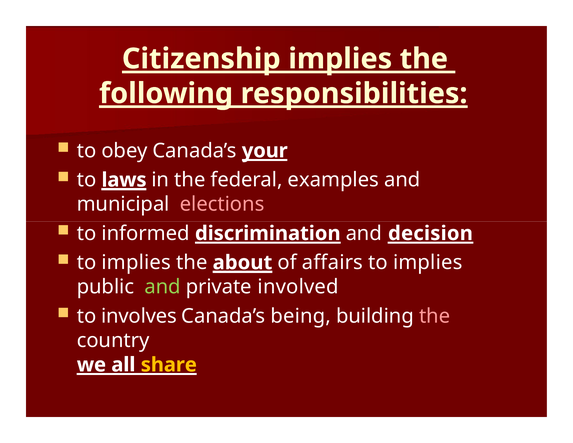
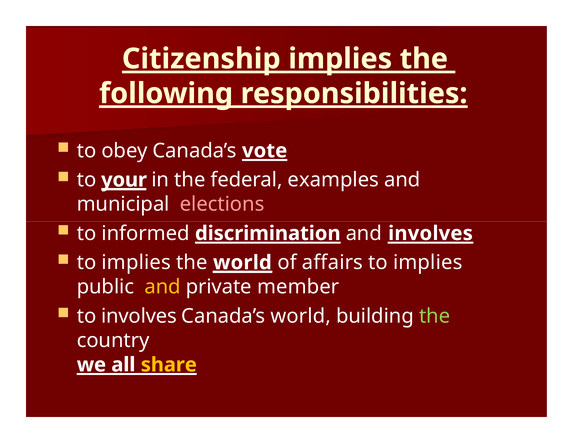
your: your -> vote
laws: laws -> your
and decision: decision -> involves
the about: about -> world
and at (163, 287) colour: light green -> yellow
involved: involved -> member
Canada’s being: being -> world
the at (435, 316) colour: pink -> light green
